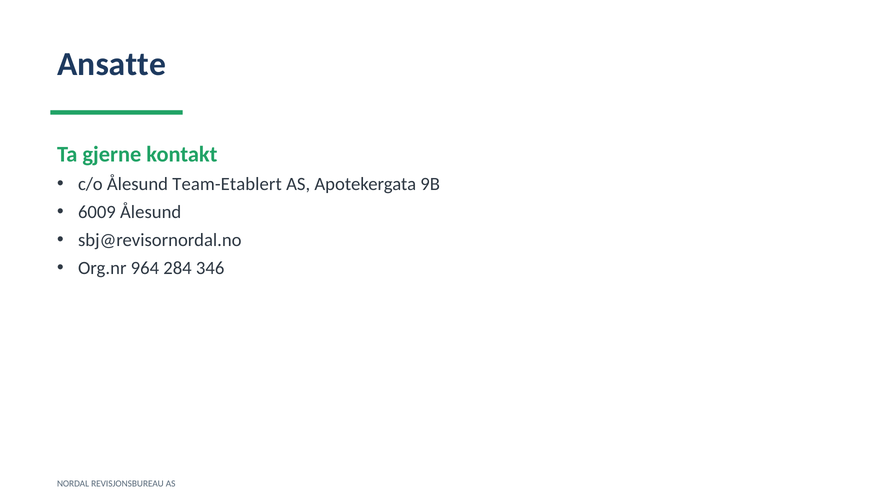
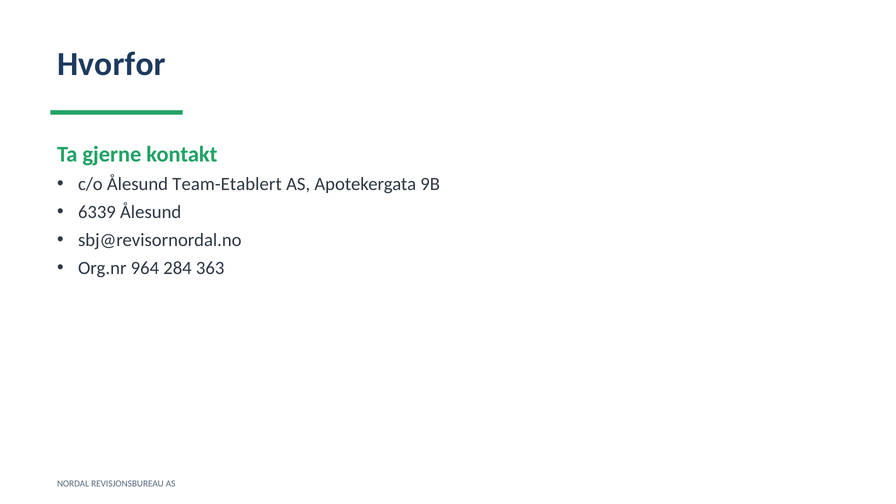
Ansatte: Ansatte -> Hvorfor
6009: 6009 -> 6339
346: 346 -> 363
